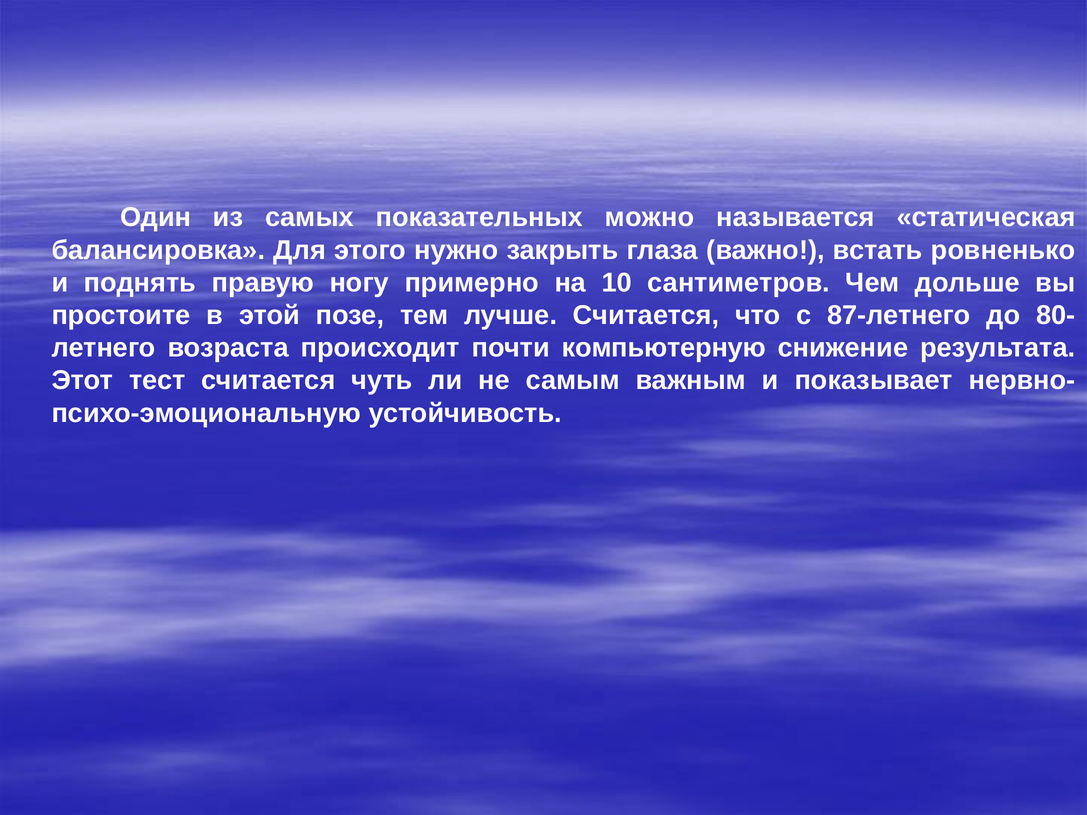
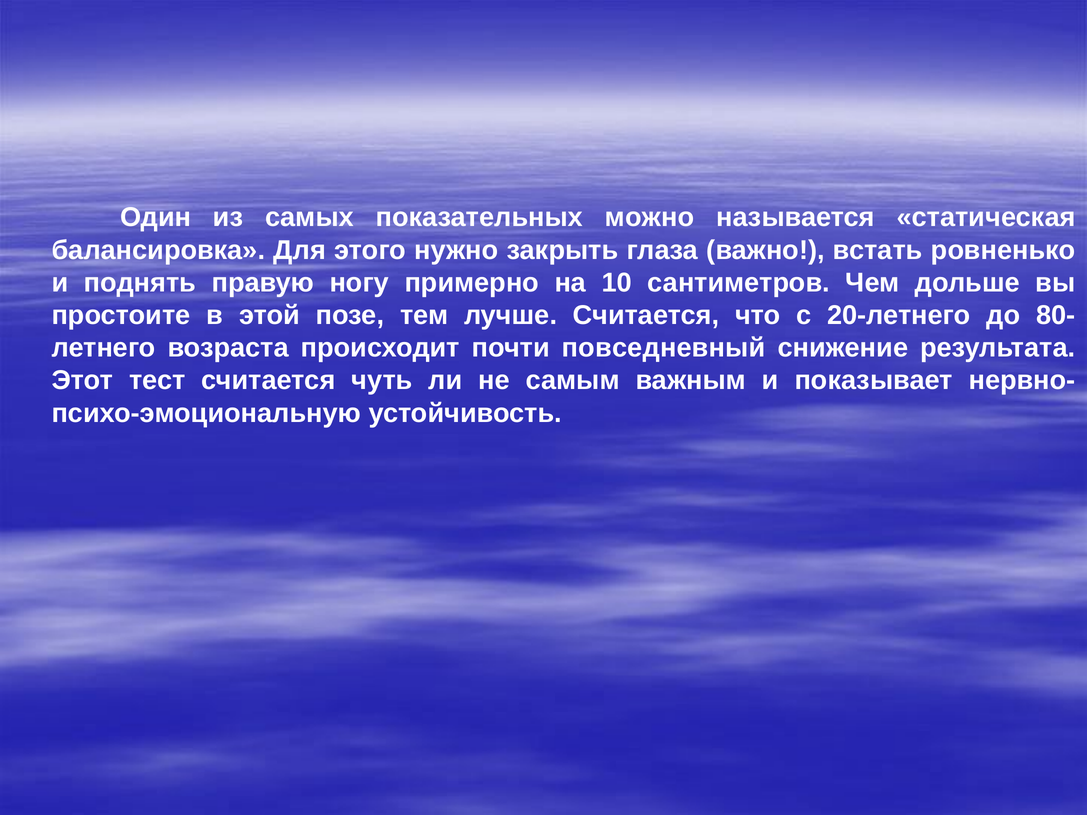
87-летнего: 87-летнего -> 20-летнего
компьютерную: компьютерную -> повседневный
